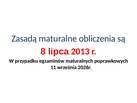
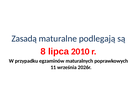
obliczenia: obliczenia -> podlegają
2013: 2013 -> 2010
